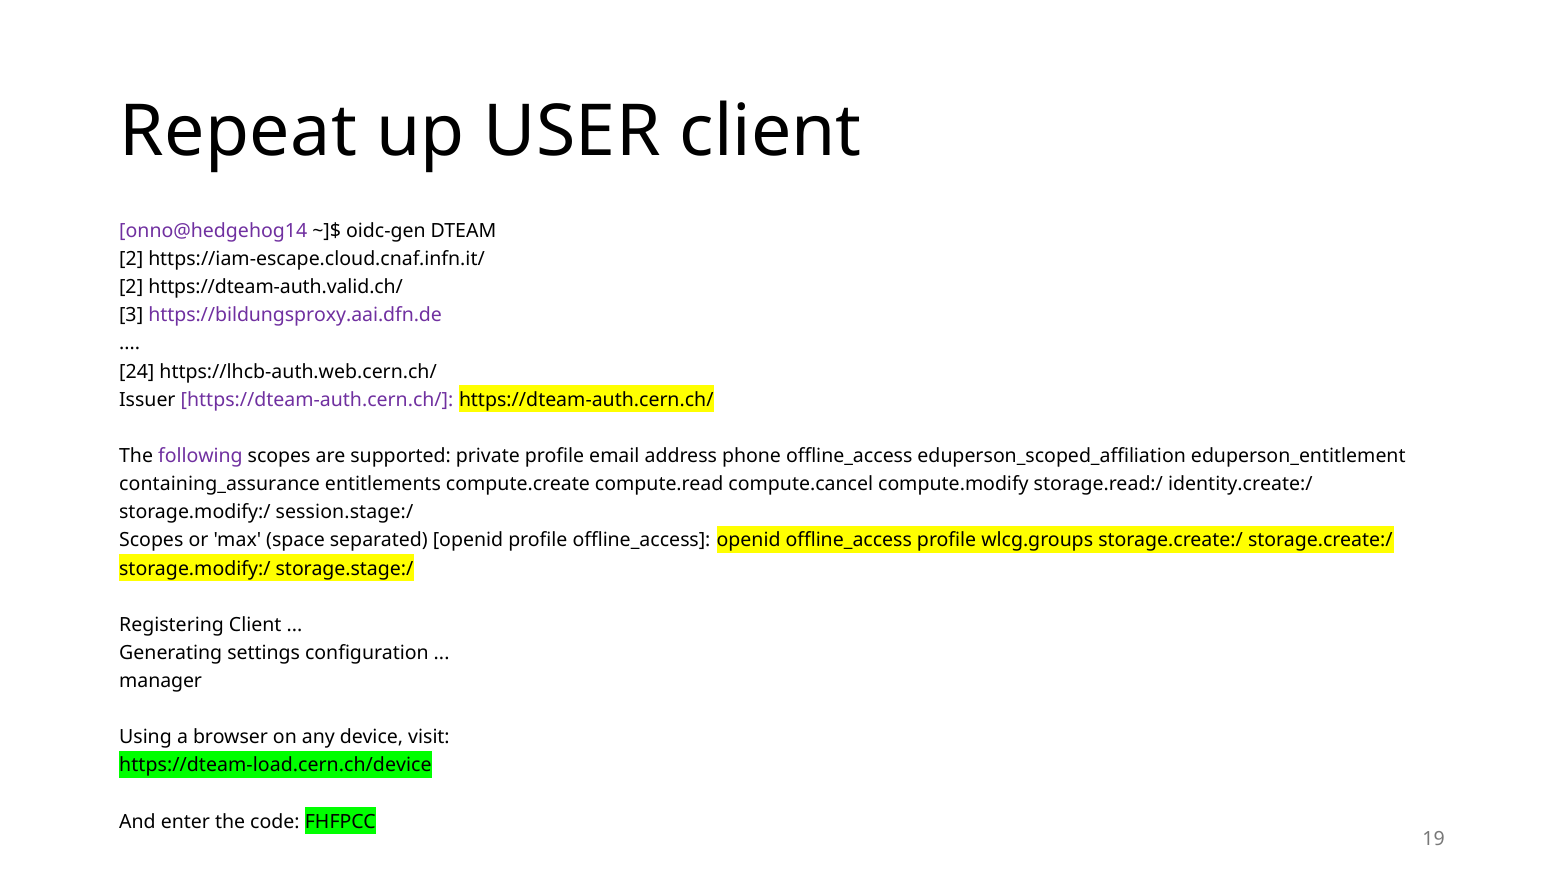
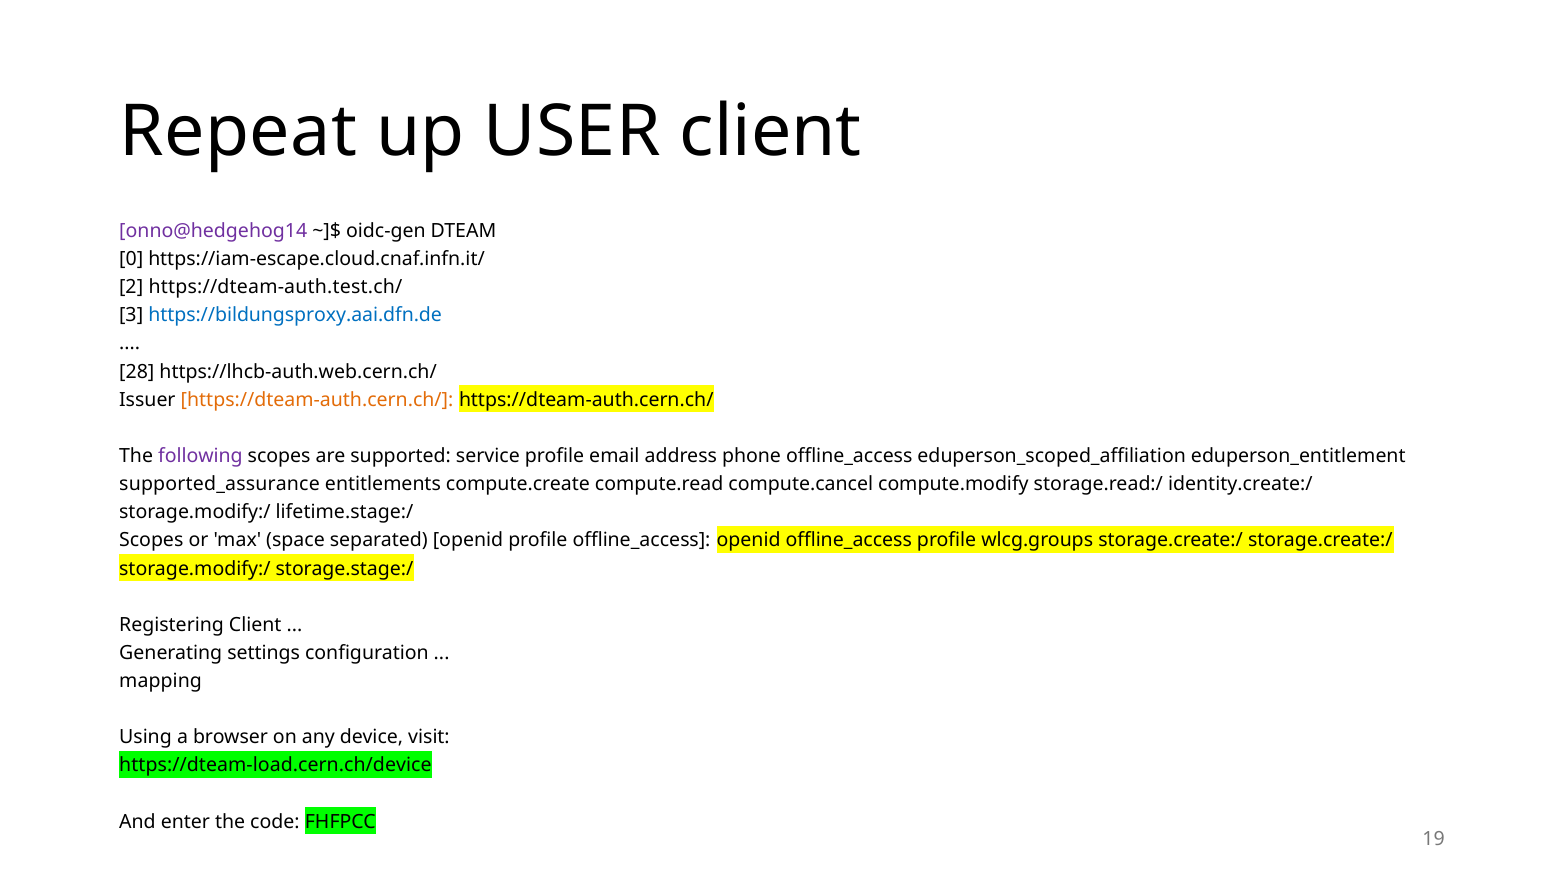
2 at (131, 259): 2 -> 0
https://dteam-auth.valid.ch/: https://dteam-auth.valid.ch/ -> https://dteam-auth.test.ch/
https://bildungsproxy.aai.dfn.de colour: purple -> blue
24: 24 -> 28
https://dteam-auth.cern.ch/ at (317, 400) colour: purple -> orange
private: private -> service
containing_assurance: containing_assurance -> supported_assurance
session.stage:/: session.stage:/ -> lifetime.stage:/
manager: manager -> mapping
